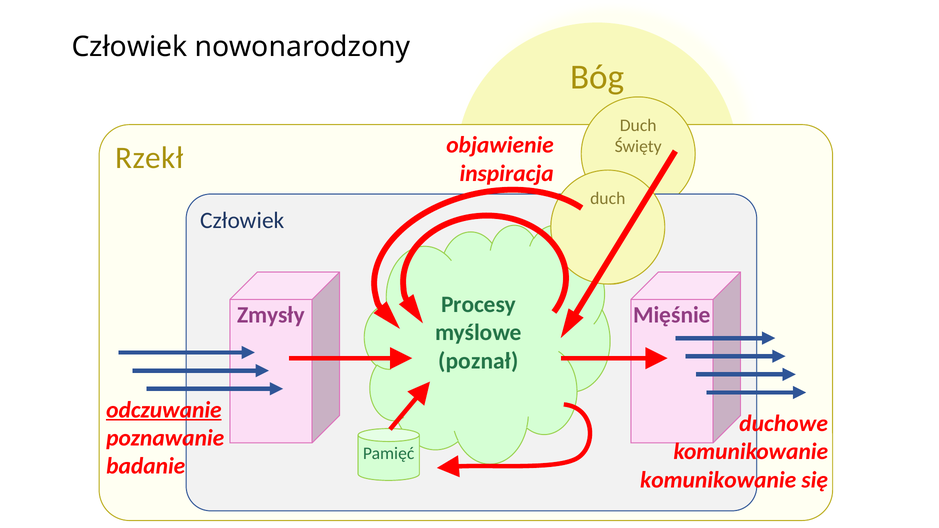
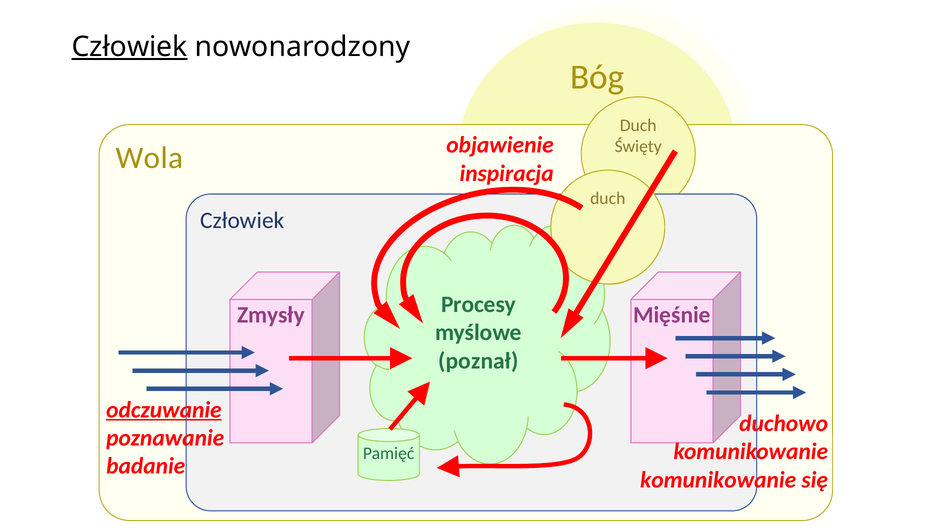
Człowiek at (130, 47) underline: none -> present
Rzekł: Rzekł -> Wola
duchowe: duchowe -> duchowo
